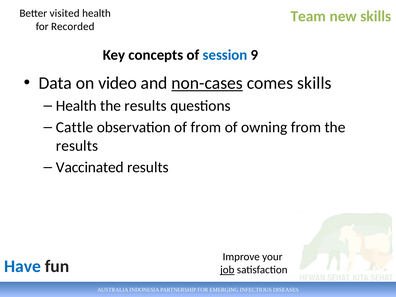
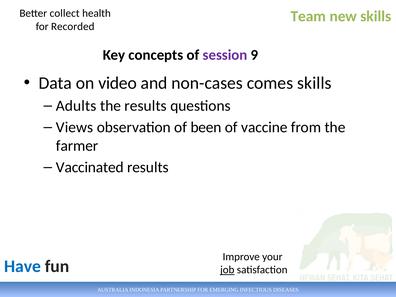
visited: visited -> collect
session colour: blue -> purple
non-cases underline: present -> none
Health at (76, 106): Health -> Adults
Cattle: Cattle -> Views
of from: from -> been
owning: owning -> vaccine
results at (77, 146): results -> farmer
